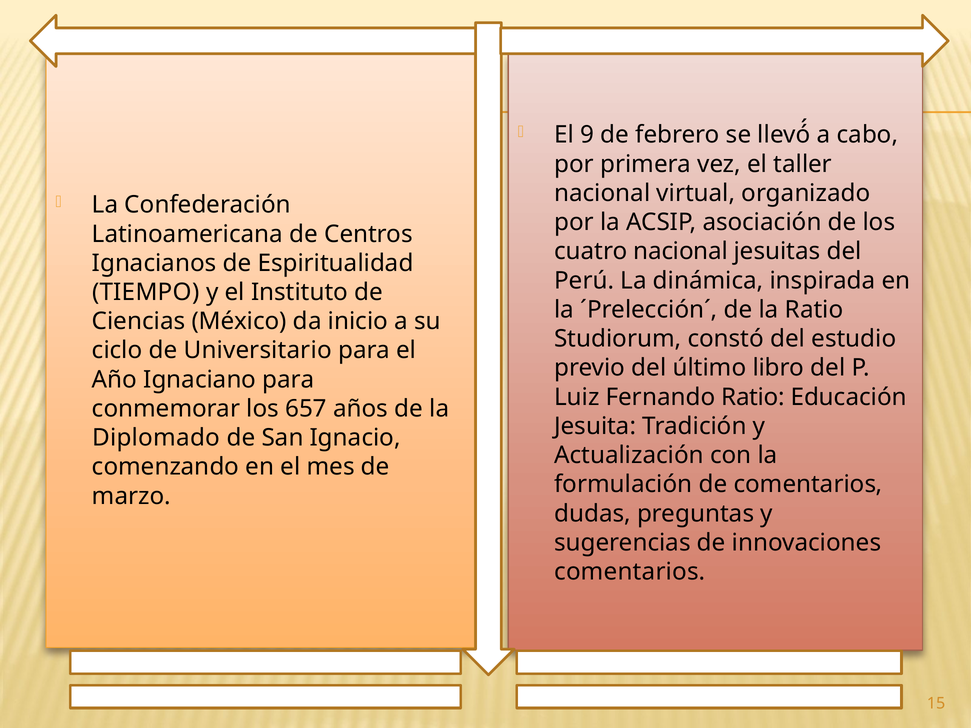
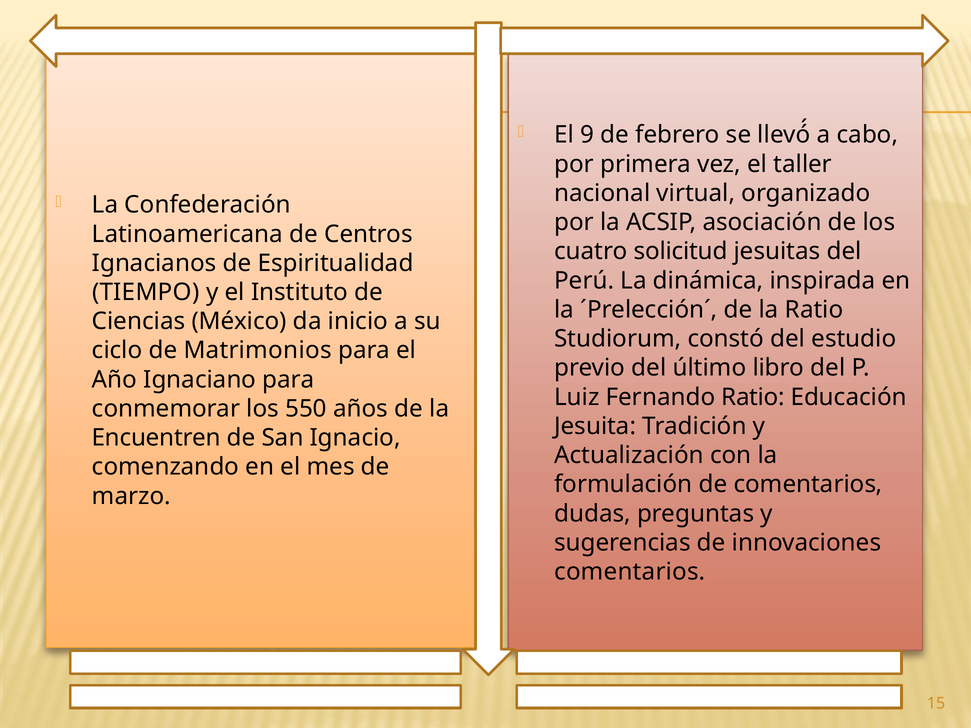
cuatro nacional: nacional -> solicitud
Universitario: Universitario -> Matrimonios
657: 657 -> 550
Diplomado: Diplomado -> Encuentren
